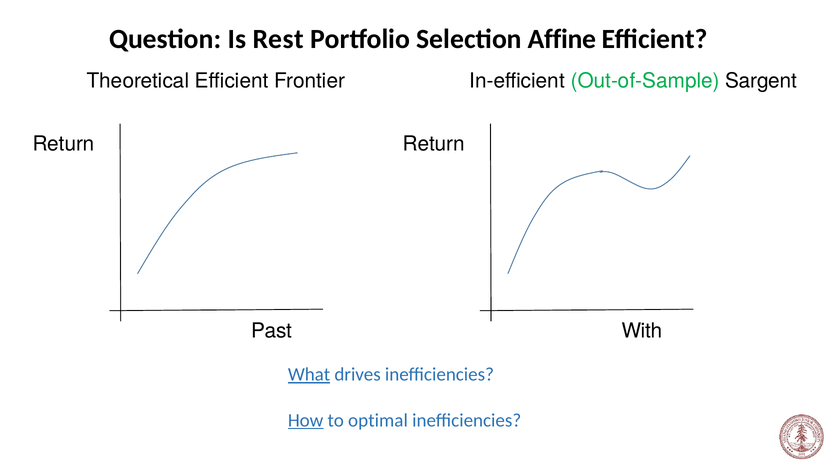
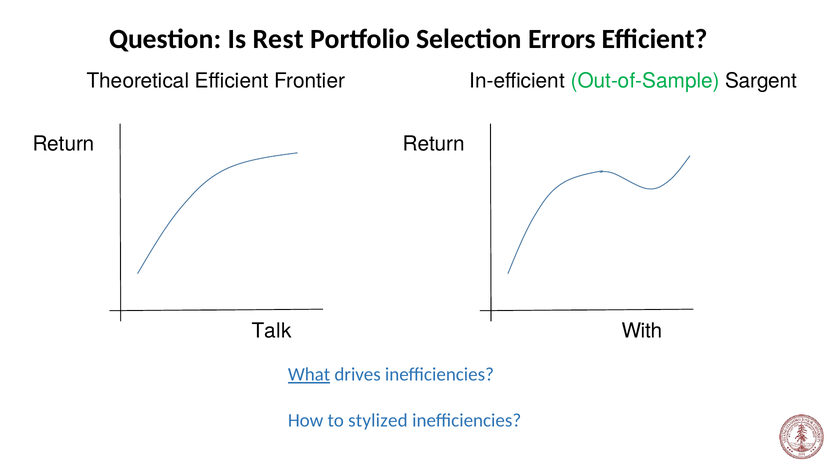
Affine: Affine -> Errors
Past: Past -> Talk
How underline: present -> none
optimal: optimal -> stylized
